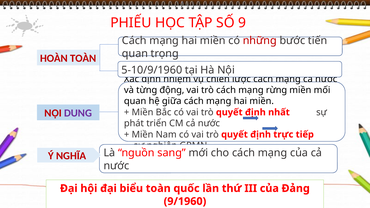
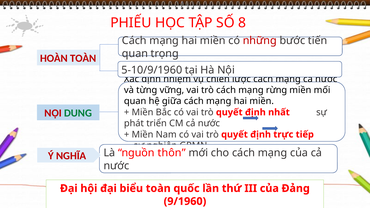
9: 9 -> 8
động: động -> vững
DUNG colour: purple -> green
sang: sang -> thôn
